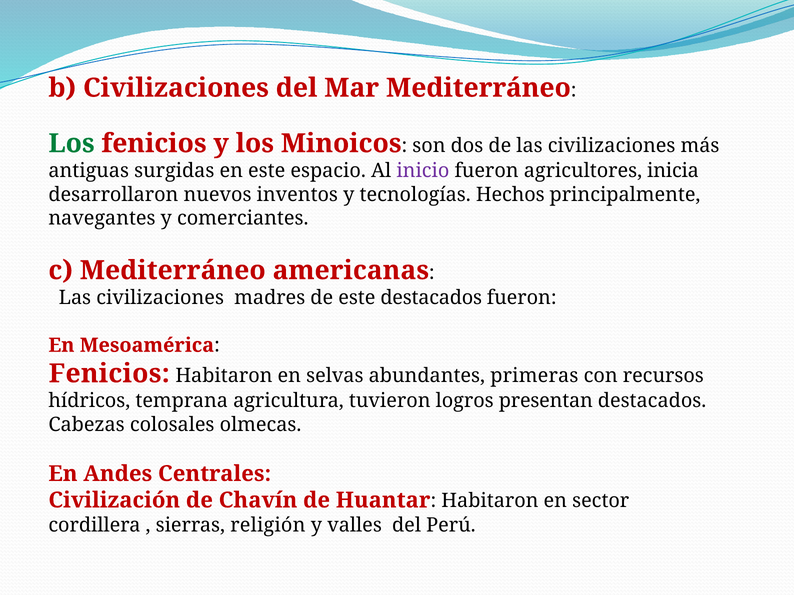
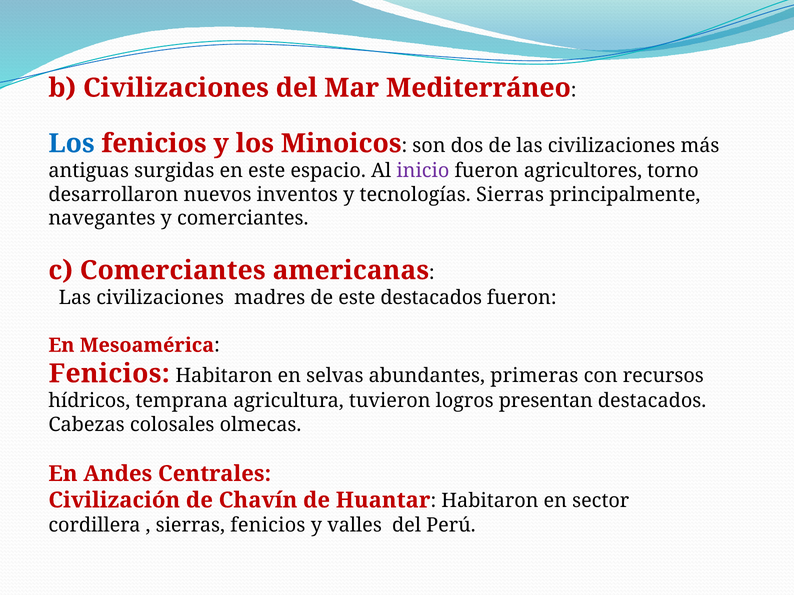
Los at (72, 144) colour: green -> blue
inicia: inicia -> torno
tecnologías Hechos: Hechos -> Sierras
c Mediterráneo: Mediterráneo -> Comerciantes
sierras religión: religión -> fenicios
